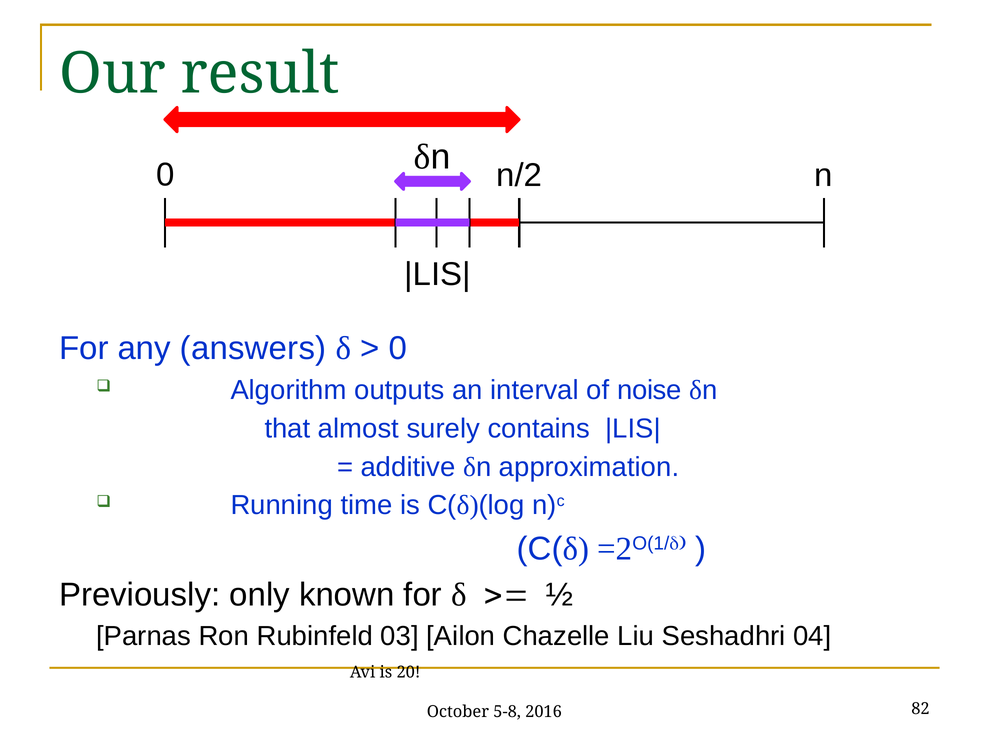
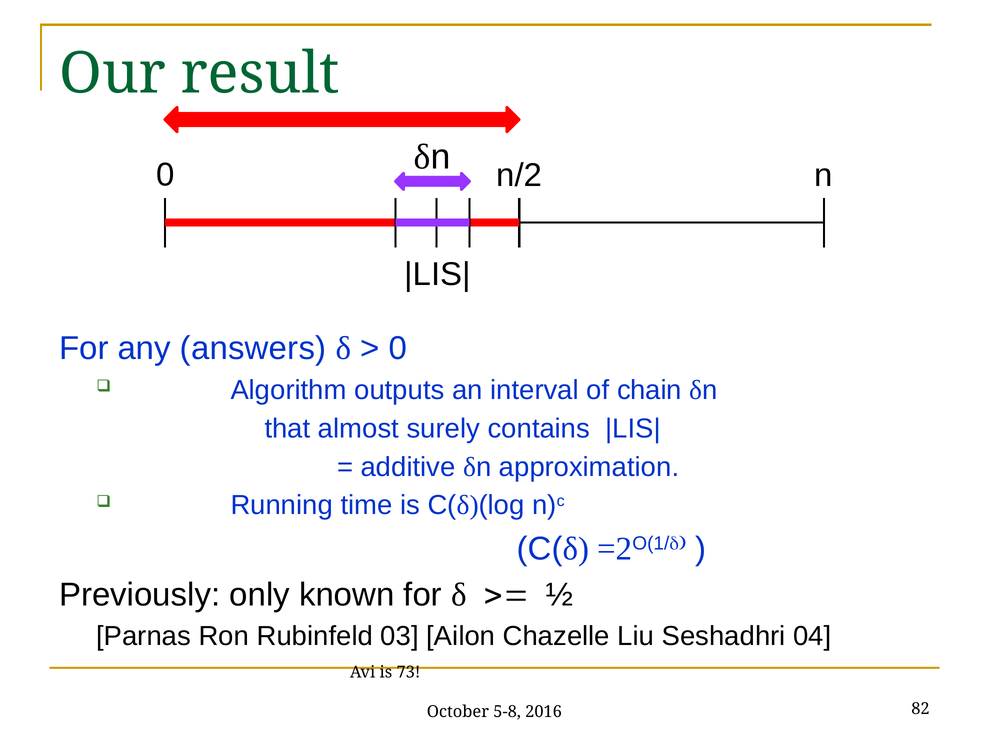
noise: noise -> chain
20: 20 -> 73
